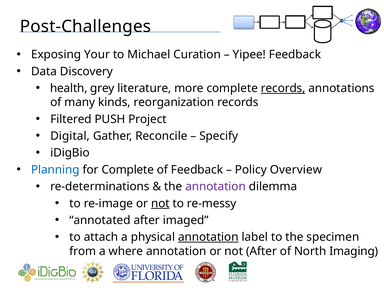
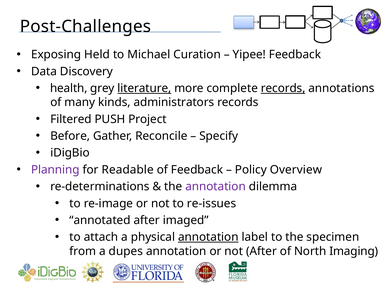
Your: Your -> Held
literature underline: none -> present
reorganization: reorganization -> administrators
Digital: Digital -> Before
Planning colour: blue -> purple
for Complete: Complete -> Readable
not at (160, 203) underline: present -> none
re-messy: re-messy -> re-issues
where: where -> dupes
